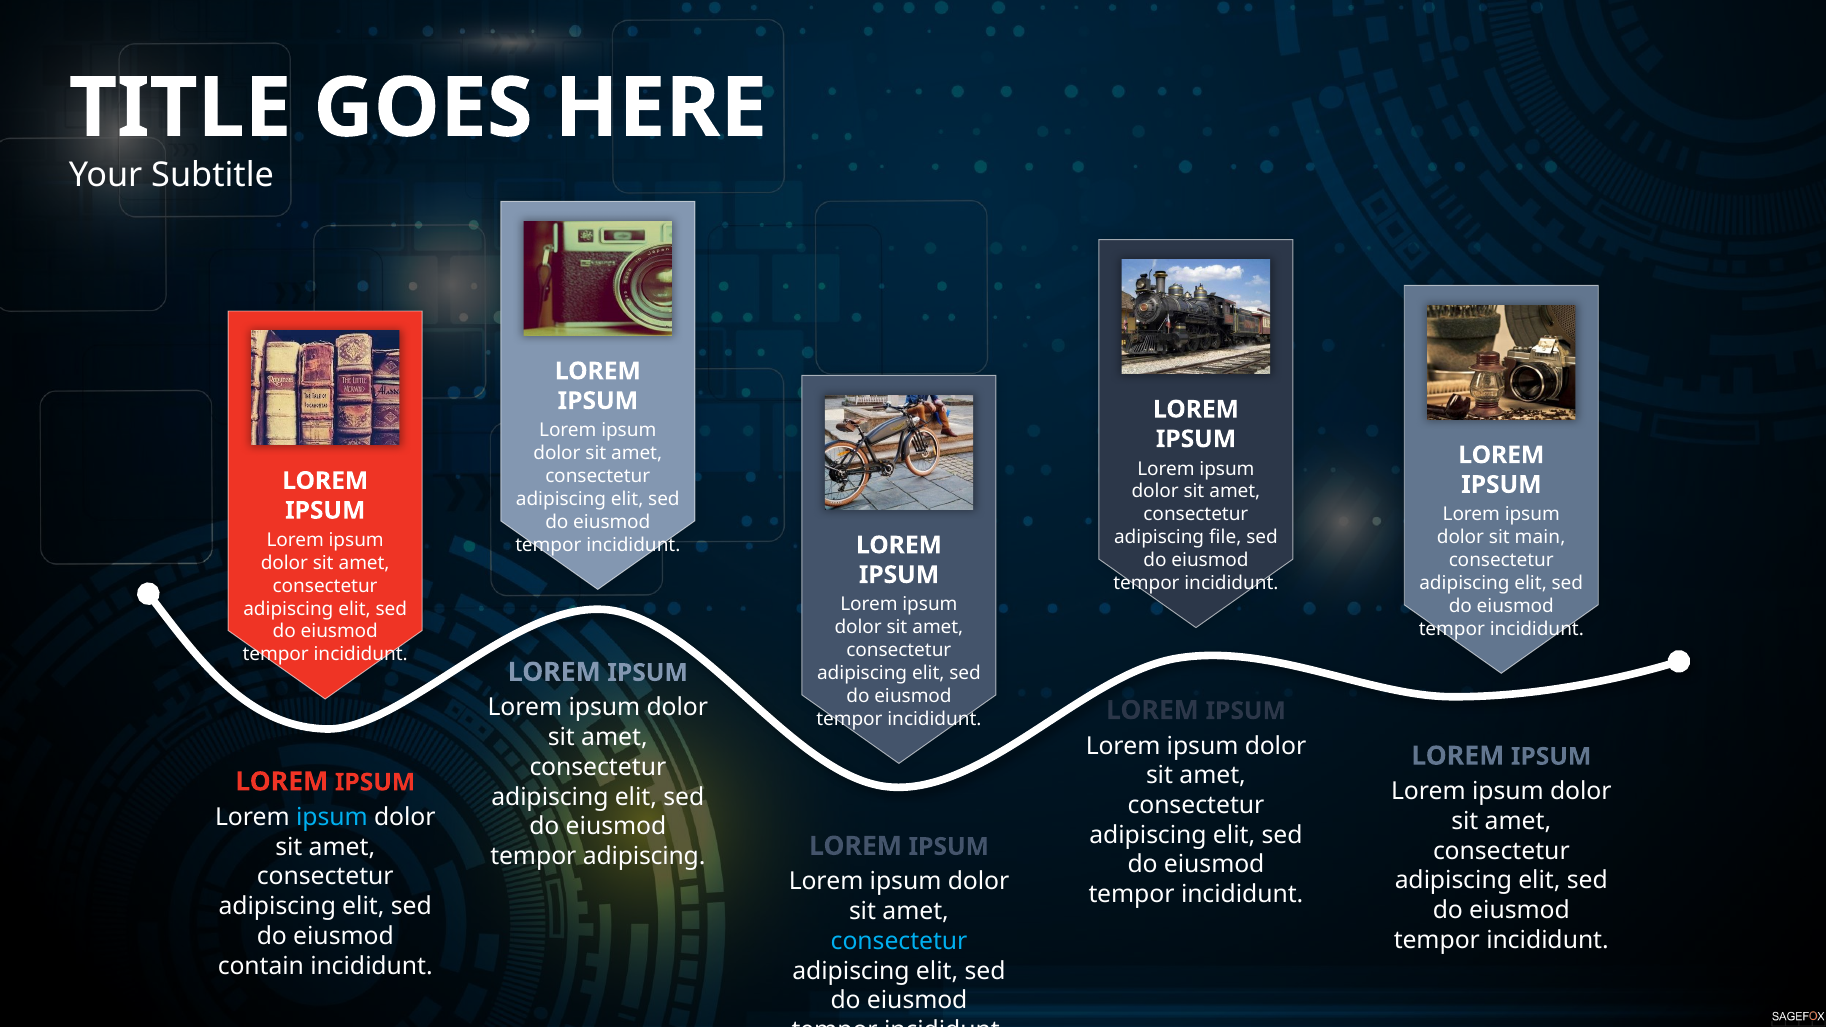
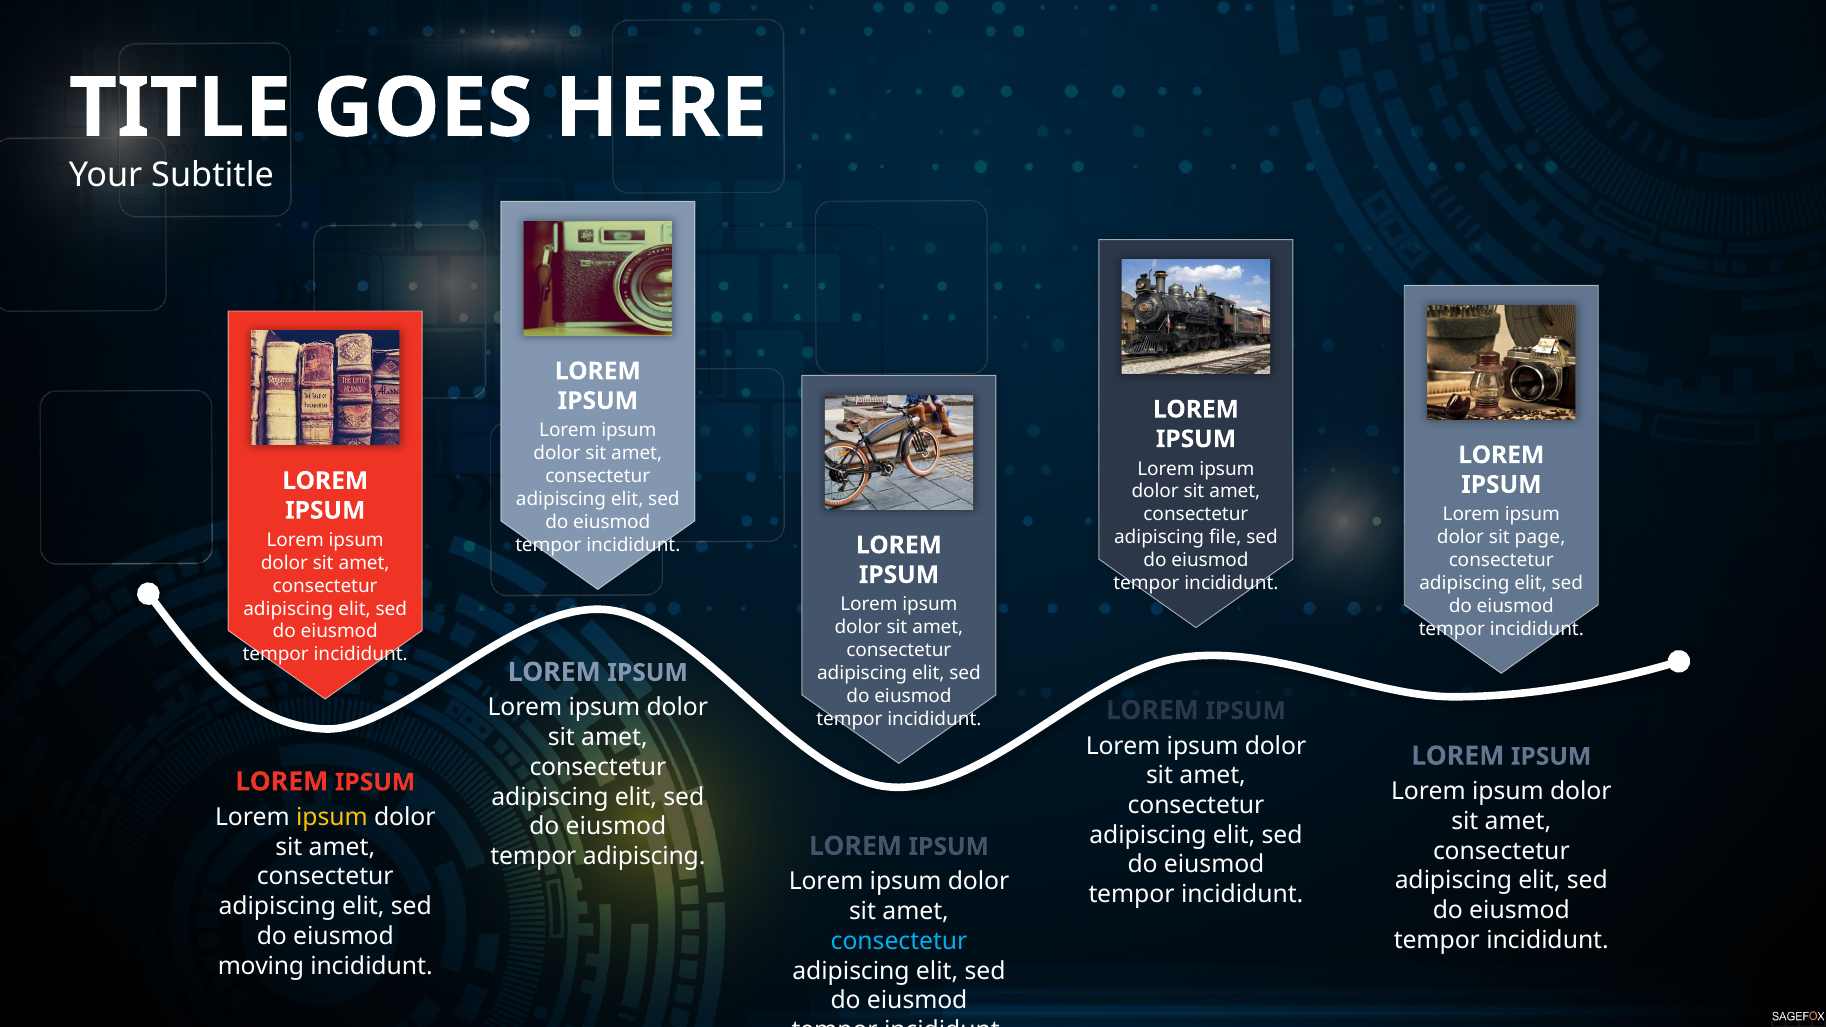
main: main -> page
ipsum at (332, 817) colour: light blue -> yellow
contain: contain -> moving
